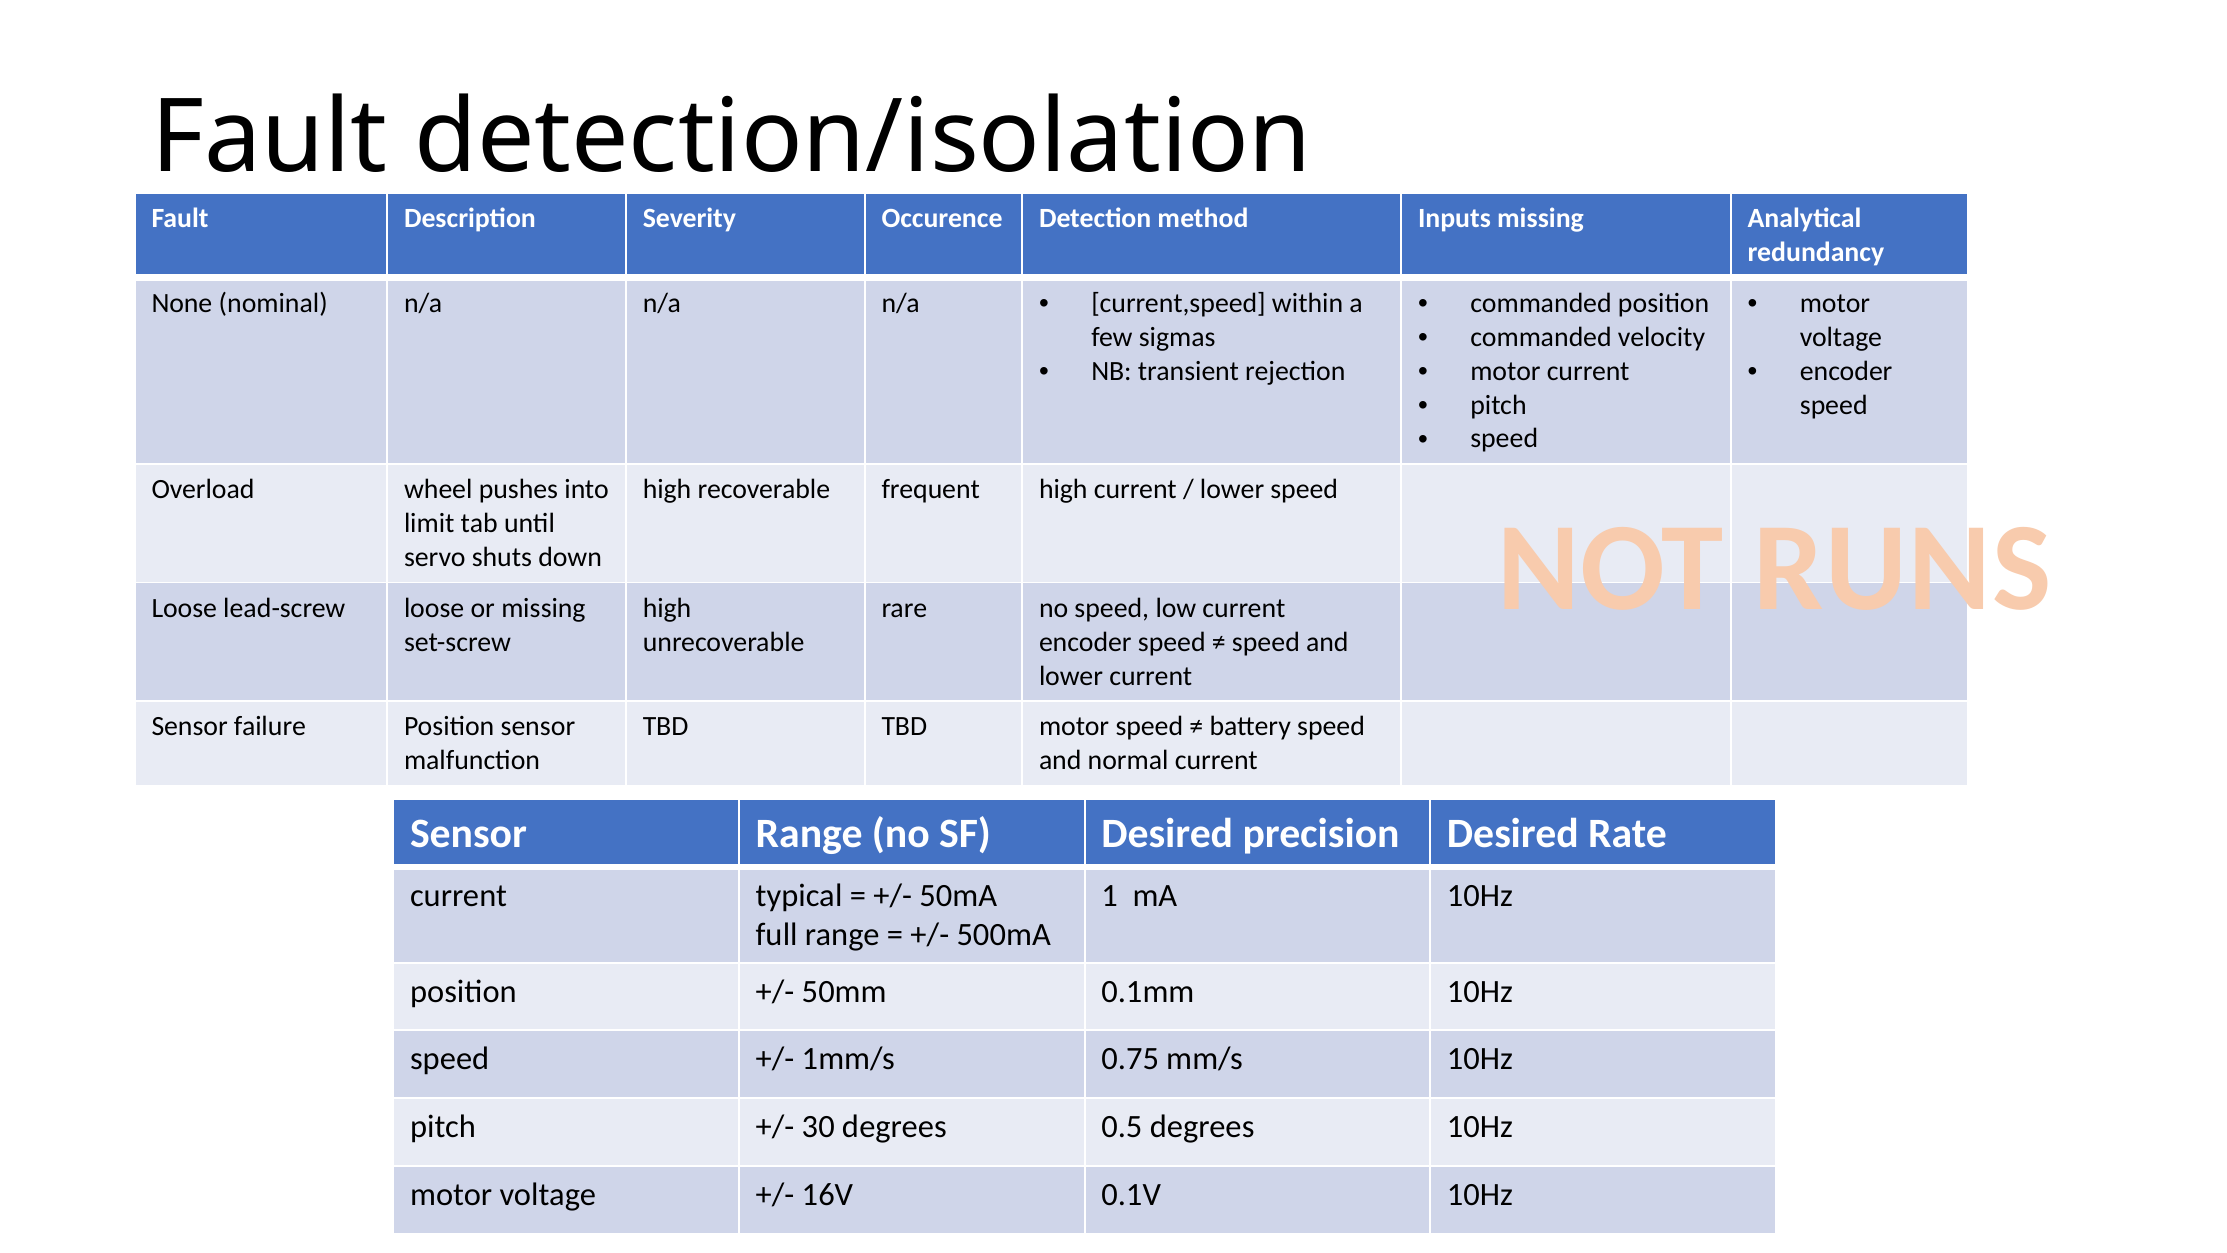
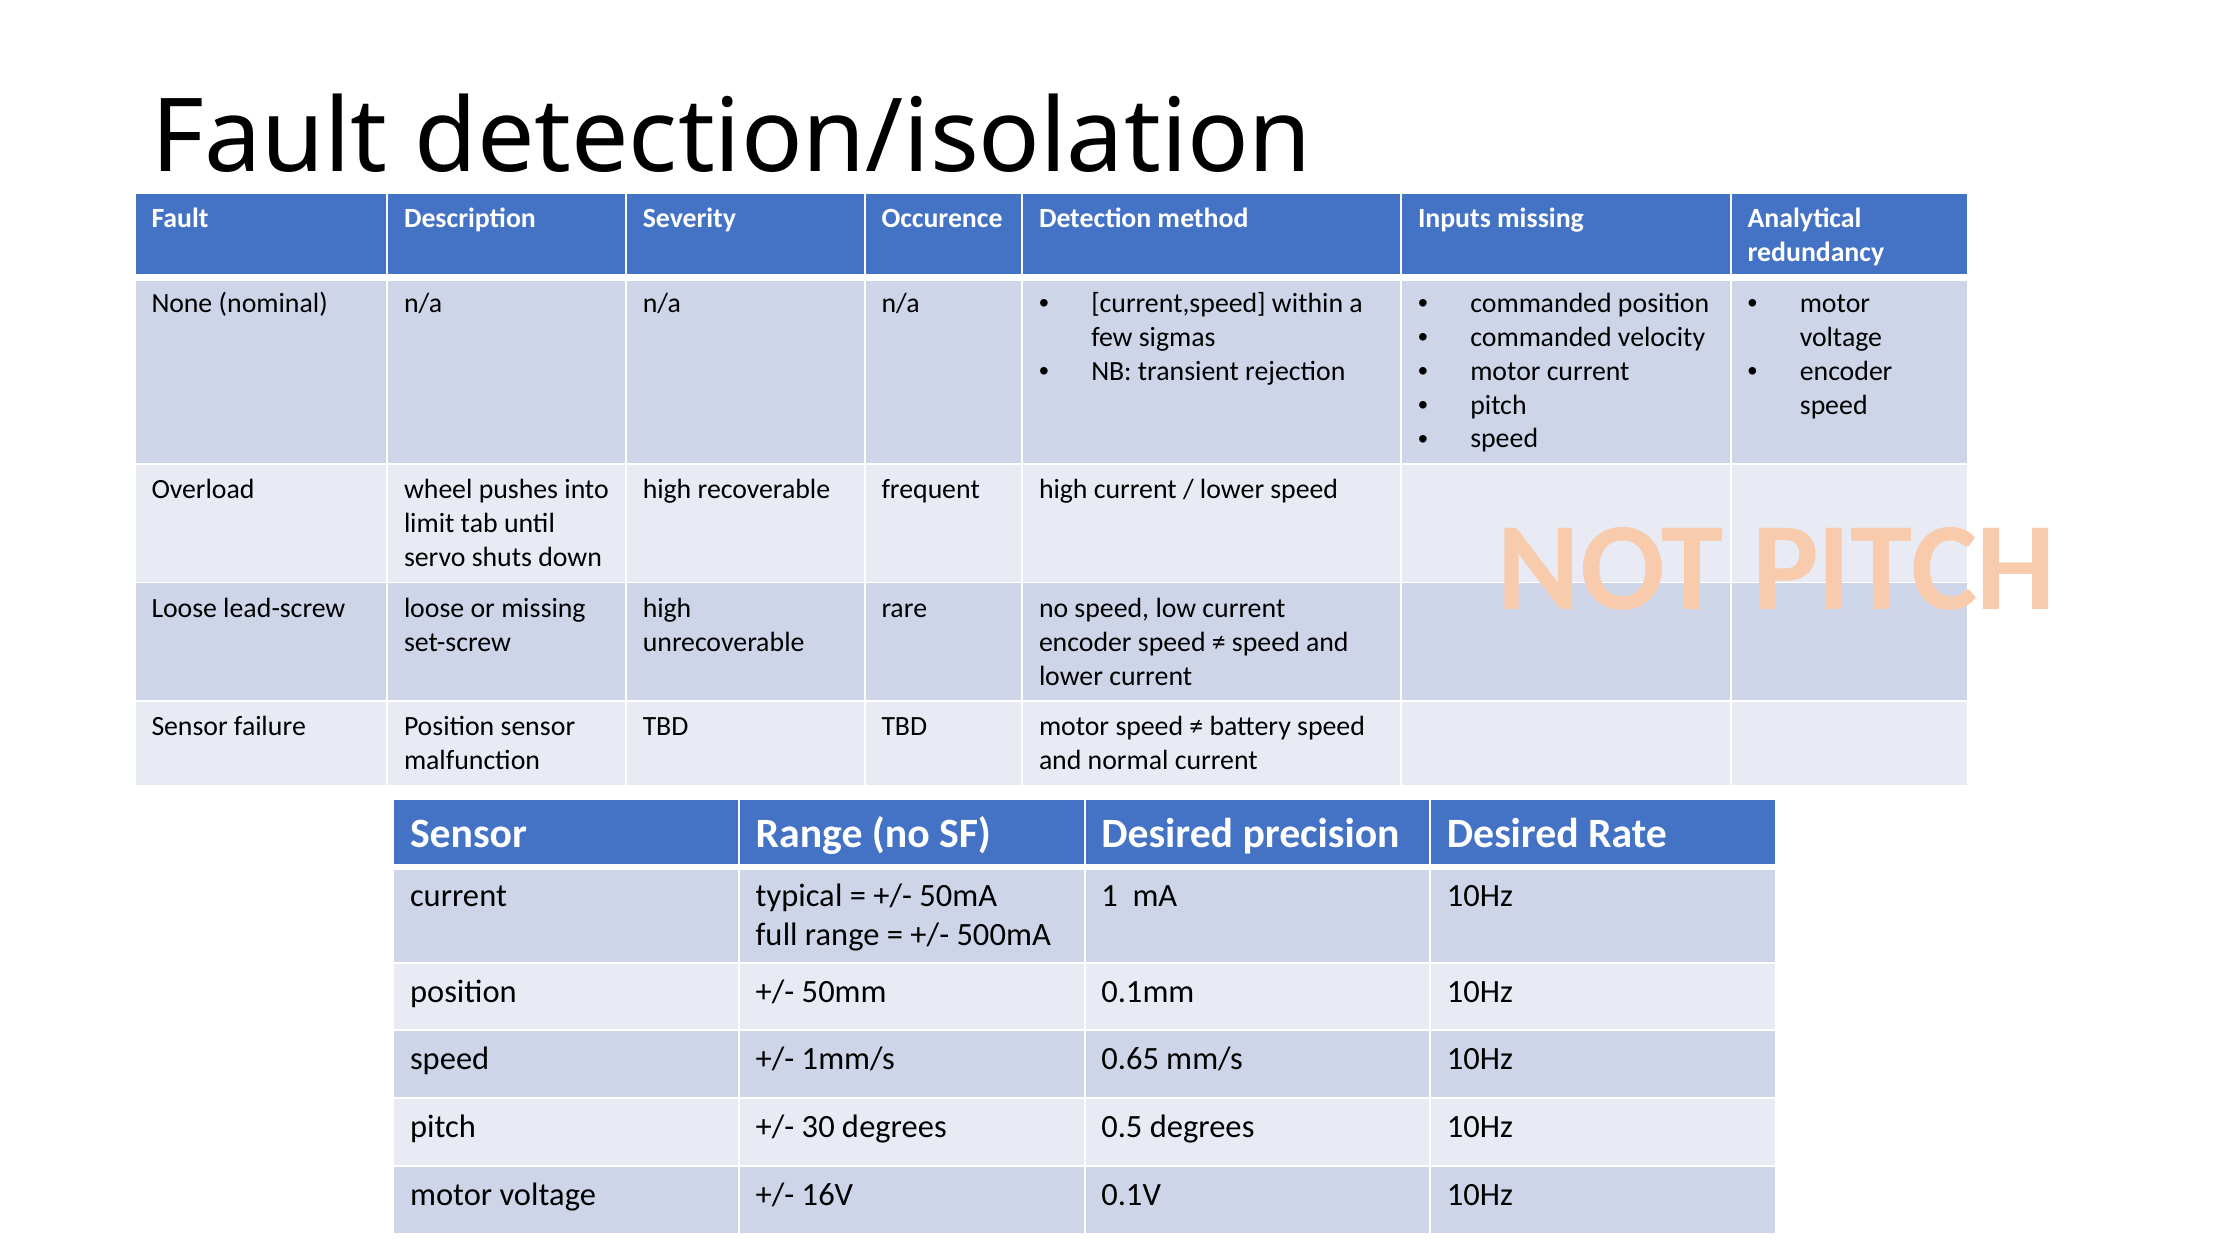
NOT RUNS: RUNS -> PITCH
0.75: 0.75 -> 0.65
